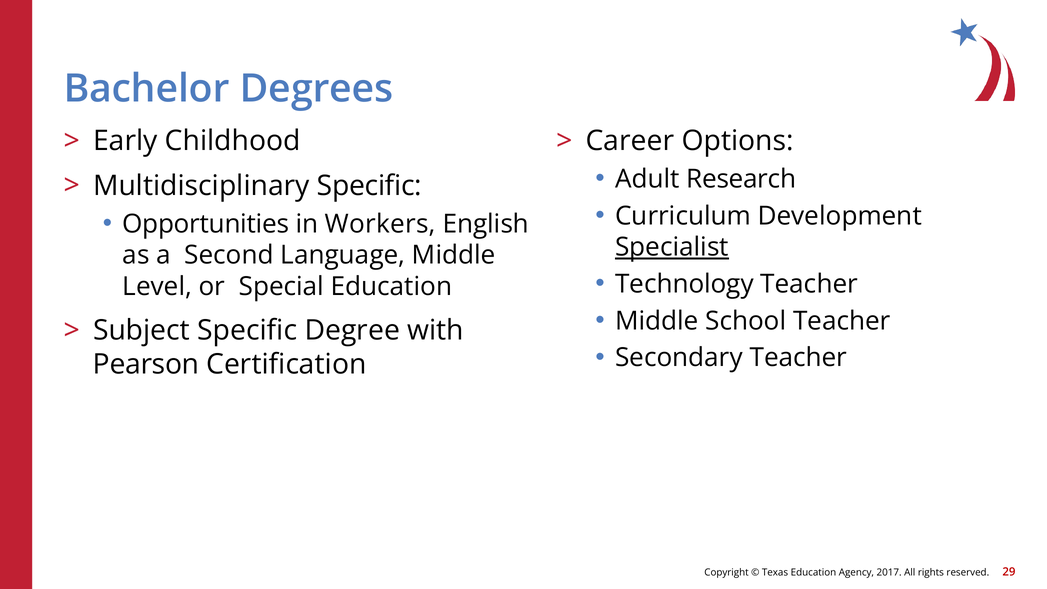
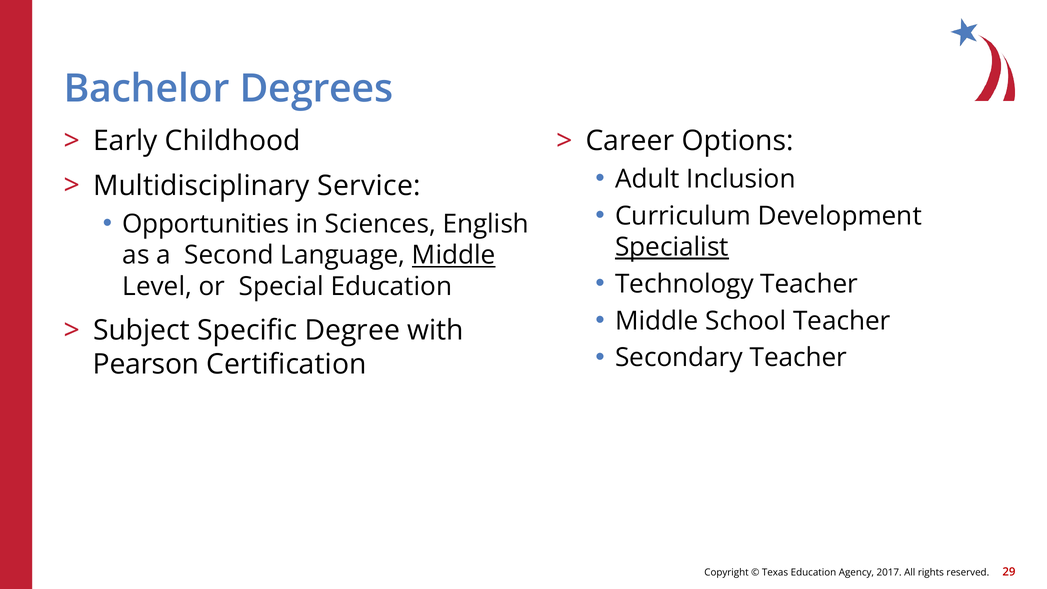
Research: Research -> Inclusion
Multidisciplinary Specific: Specific -> Service
Workers: Workers -> Sciences
Middle at (454, 255) underline: none -> present
